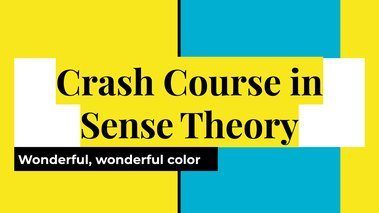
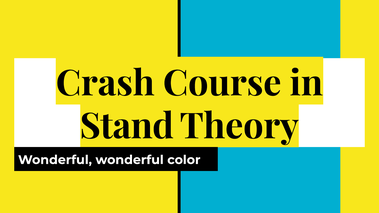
Sense: Sense -> Stand
